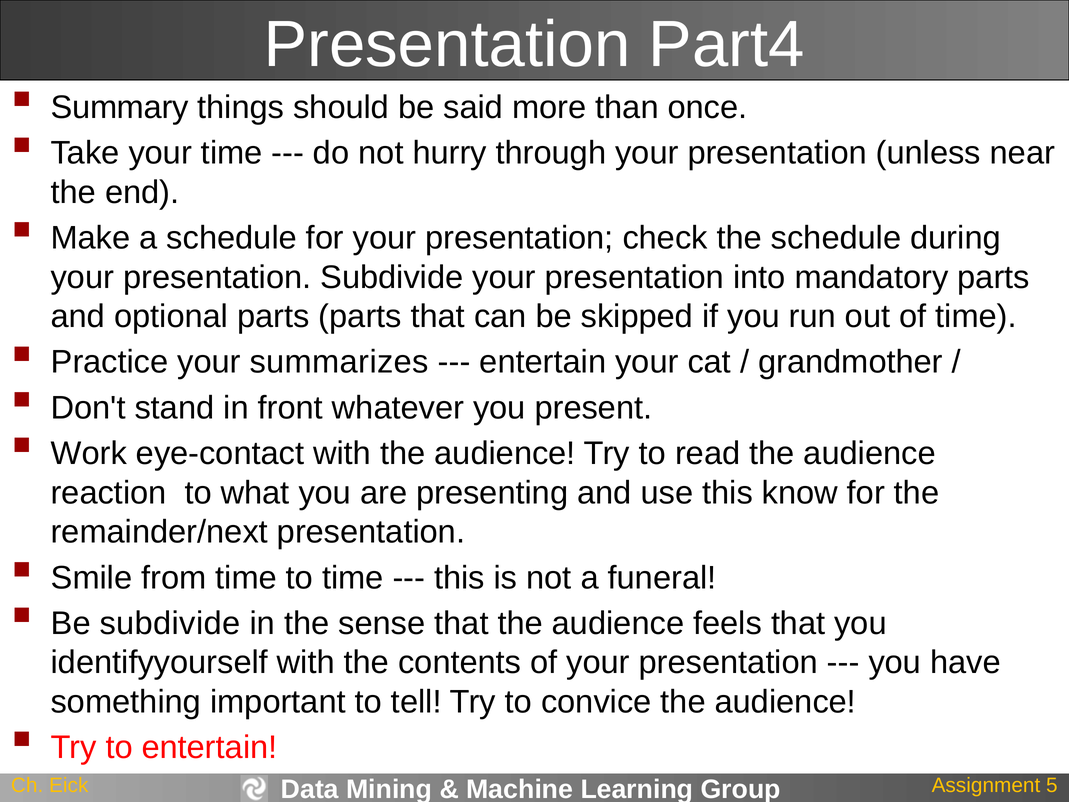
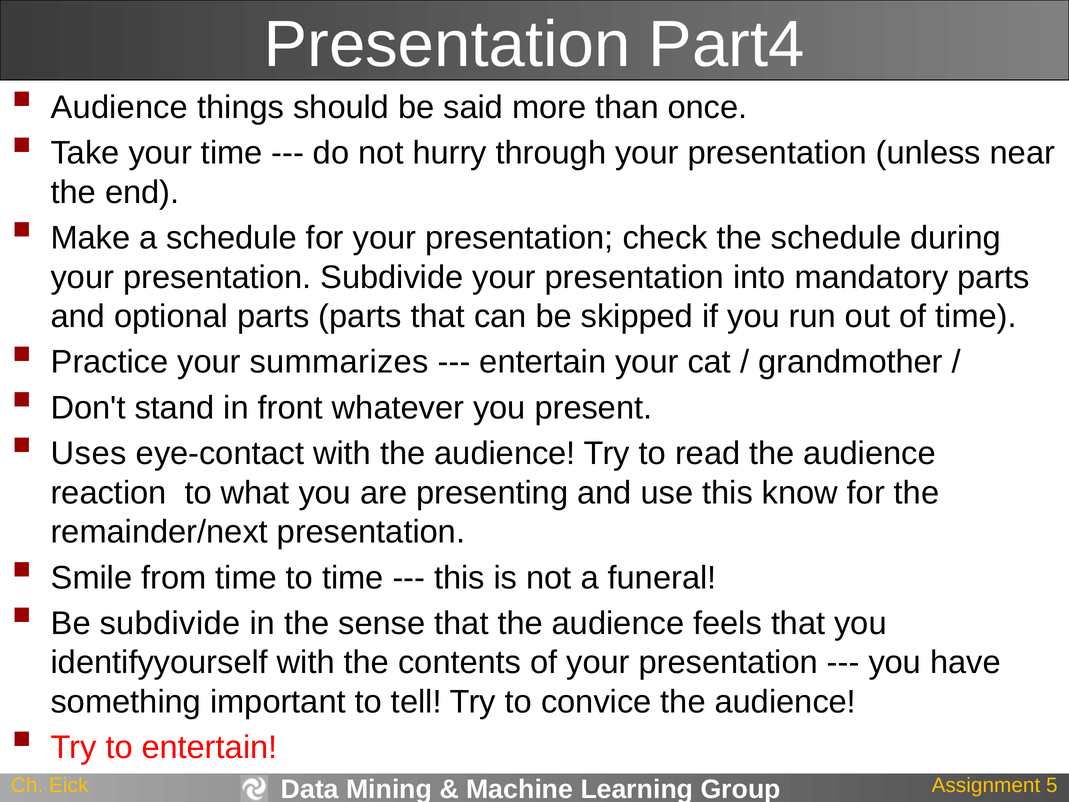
Summary at (120, 107): Summary -> Audience
Work: Work -> Uses
